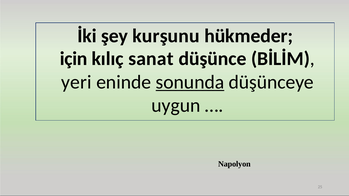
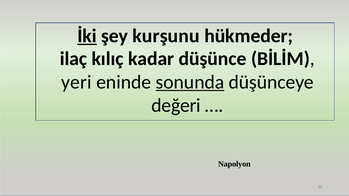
İki underline: none -> present
için: için -> ilaç
sanat: sanat -> kadar
uygun: uygun -> değeri
